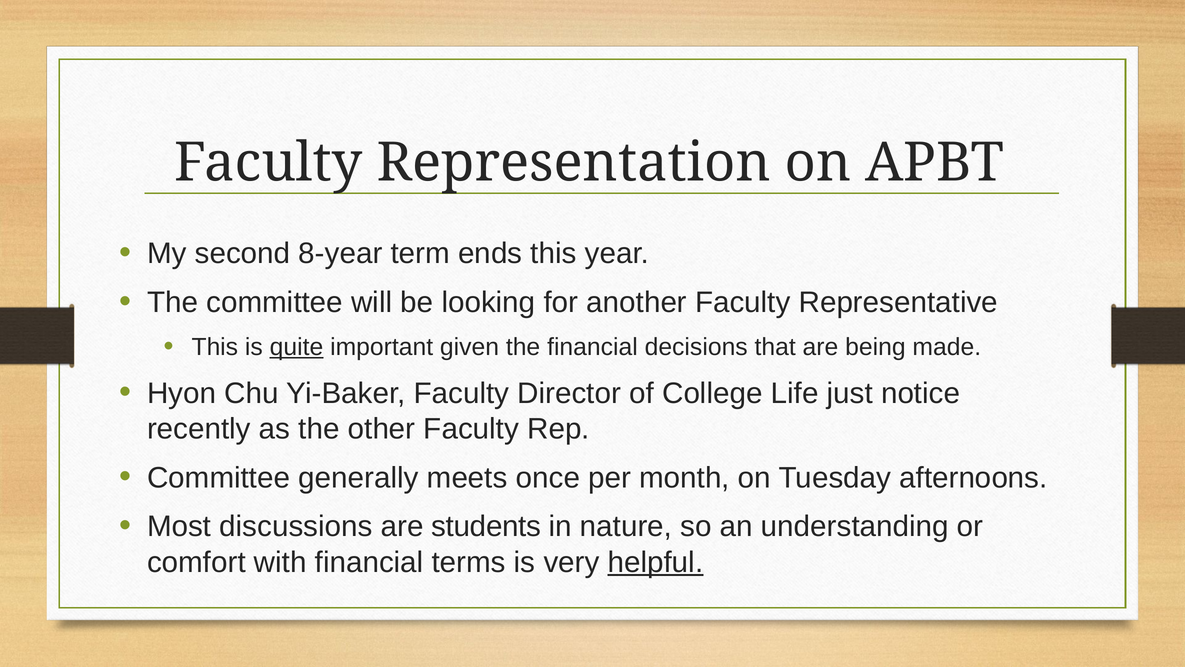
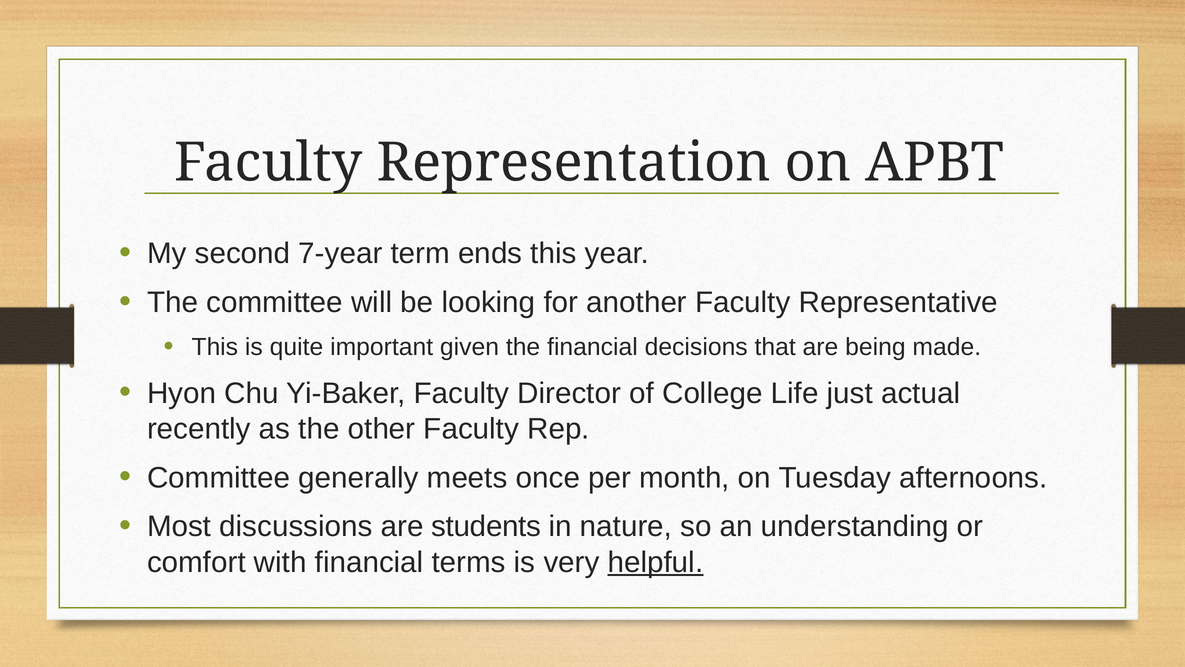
8-year: 8-year -> 7-year
quite underline: present -> none
notice: notice -> actual
